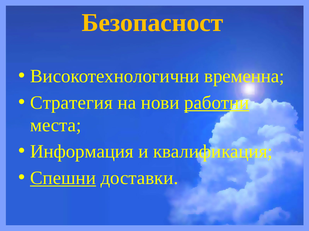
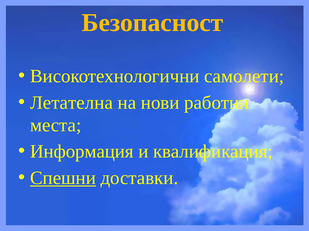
временна: временна -> самолети
Стратегия: Стратегия -> Летателна
работни underline: present -> none
